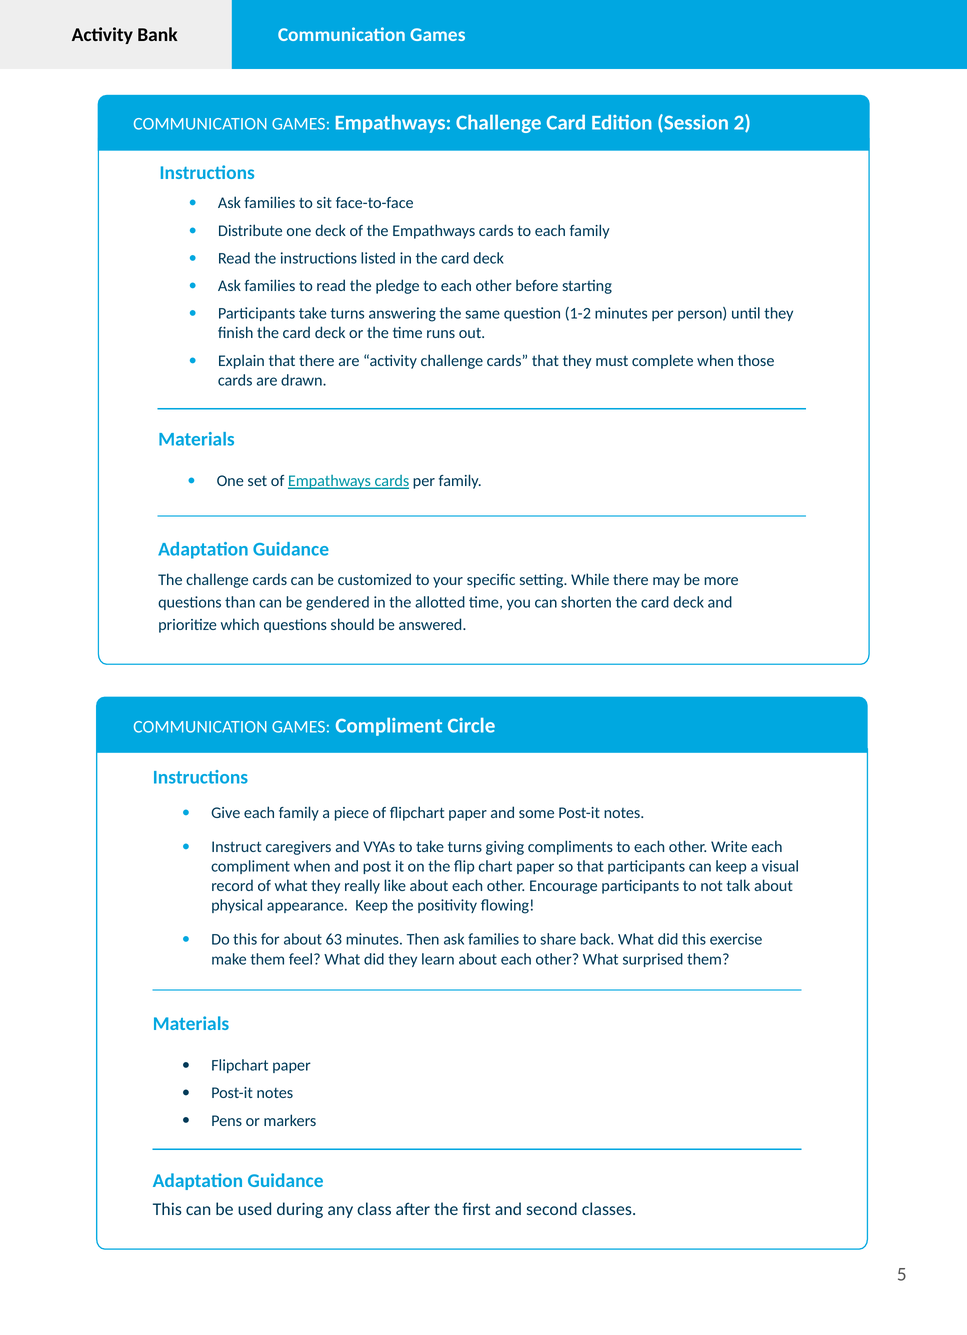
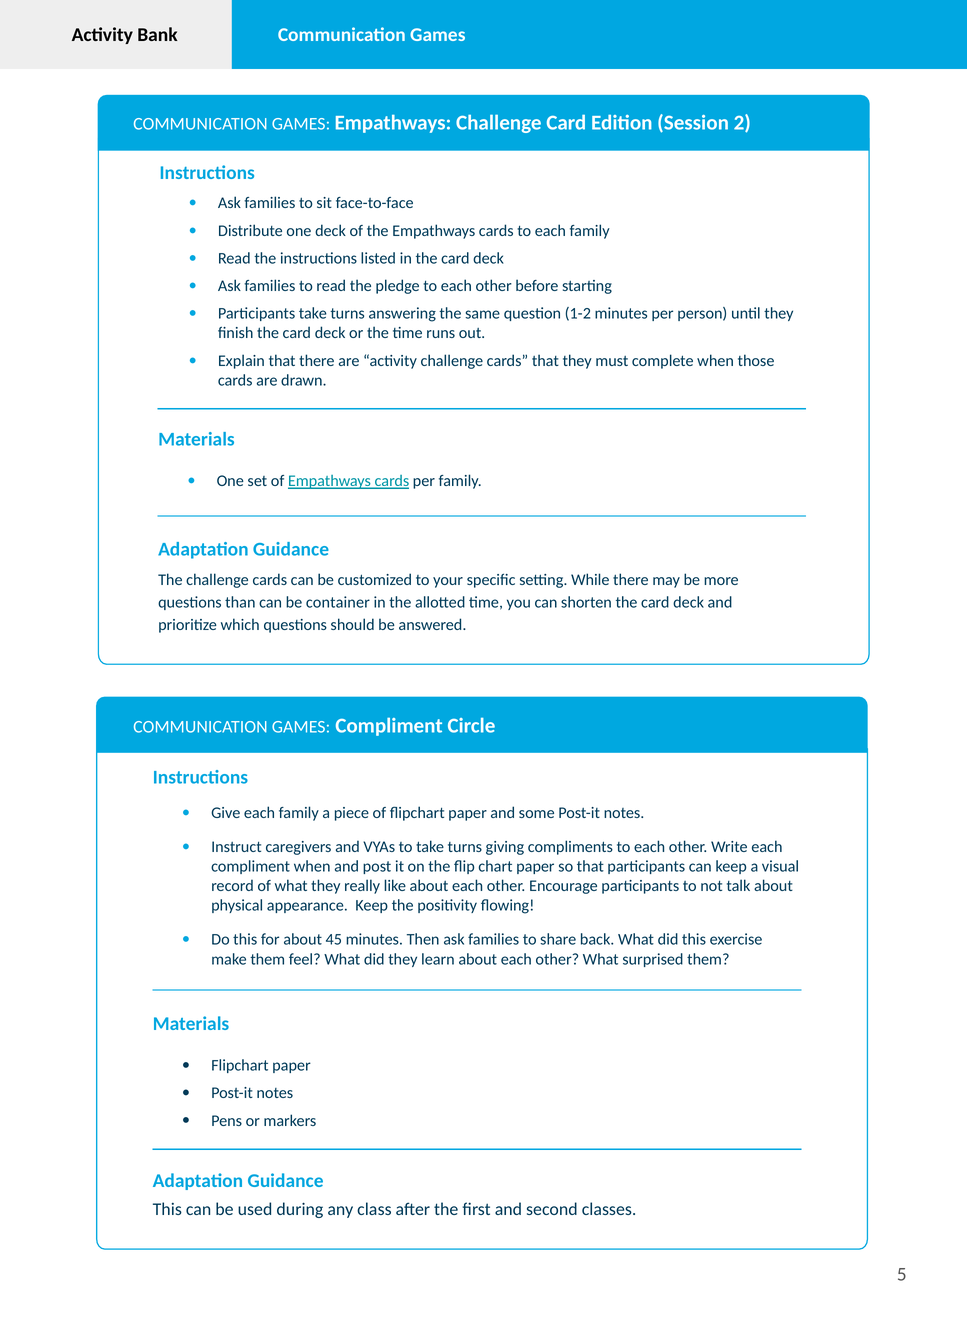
gendered: gendered -> container
63: 63 -> 45
